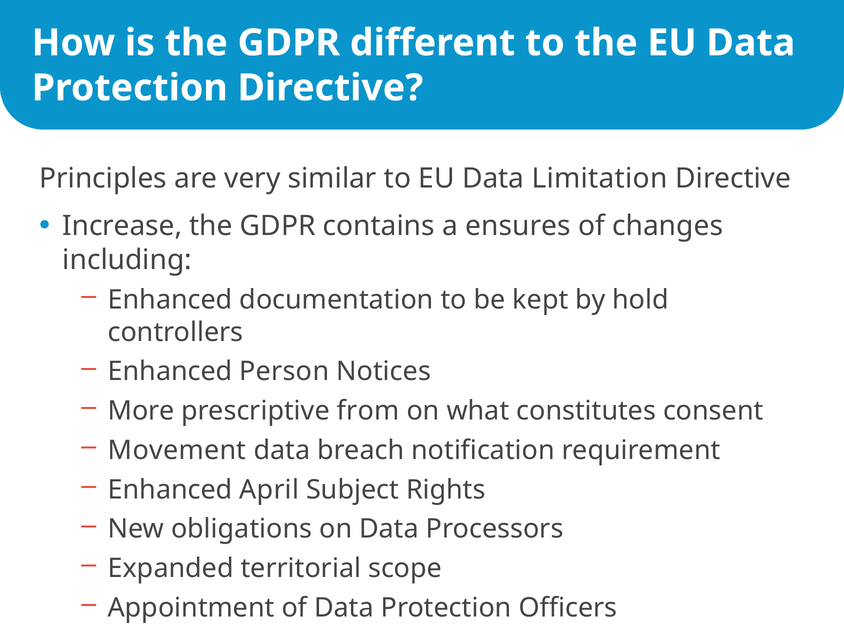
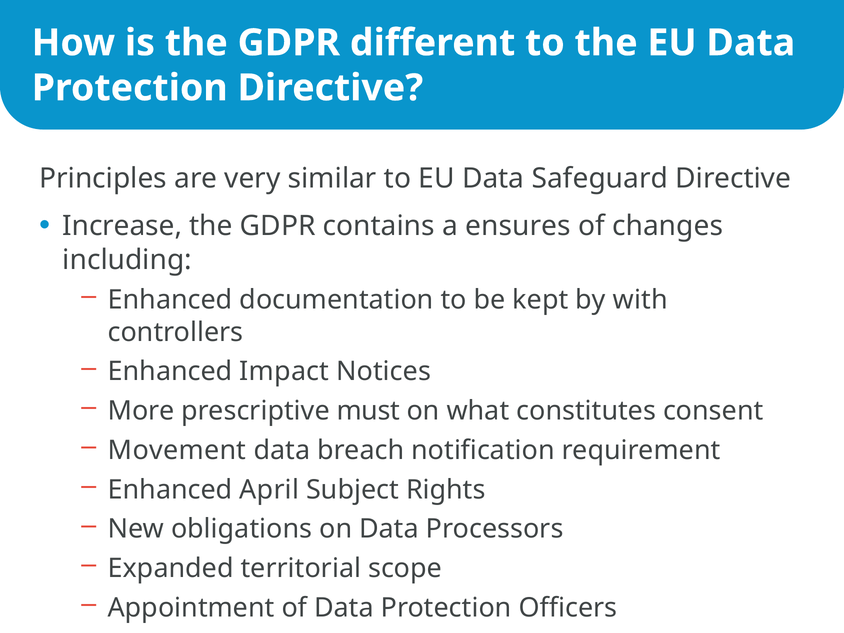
Limitation: Limitation -> Safeguard
hold: hold -> with
Person: Person -> Impact
from: from -> must
